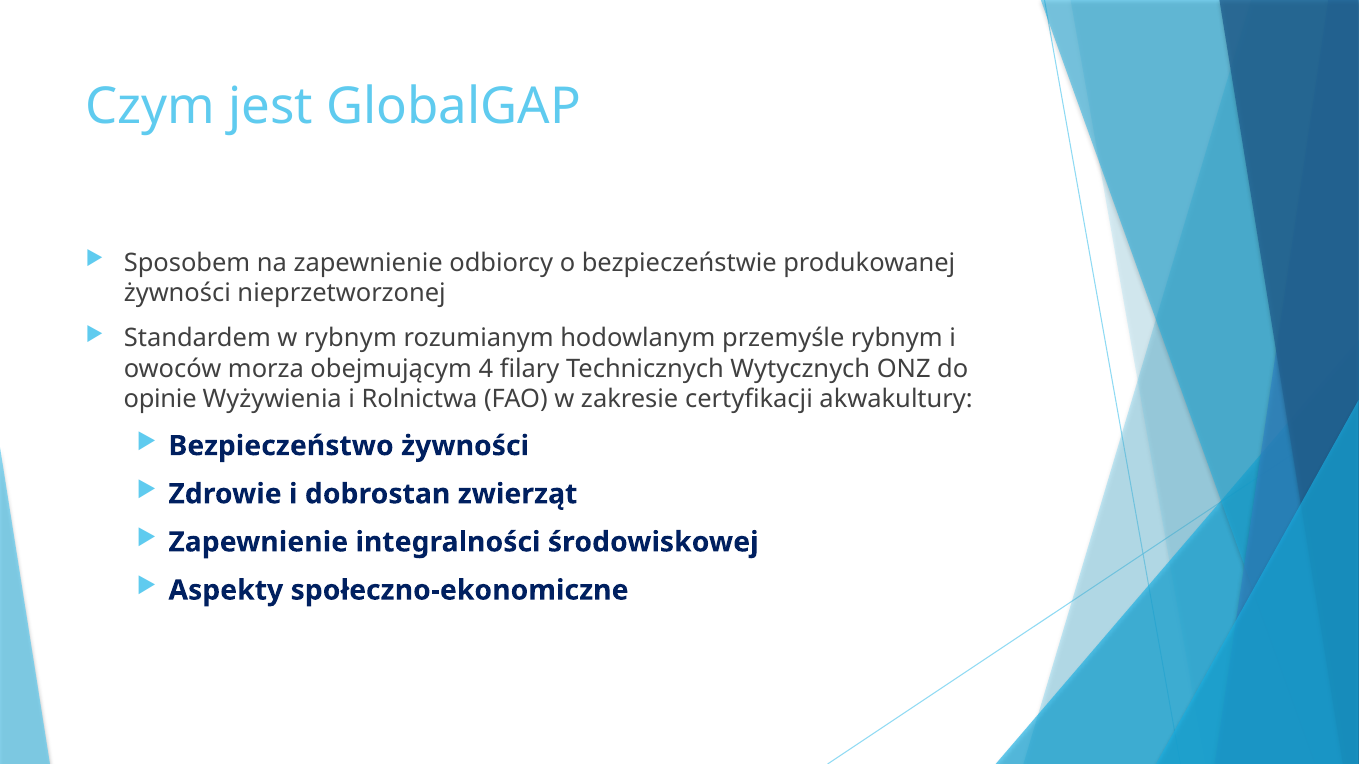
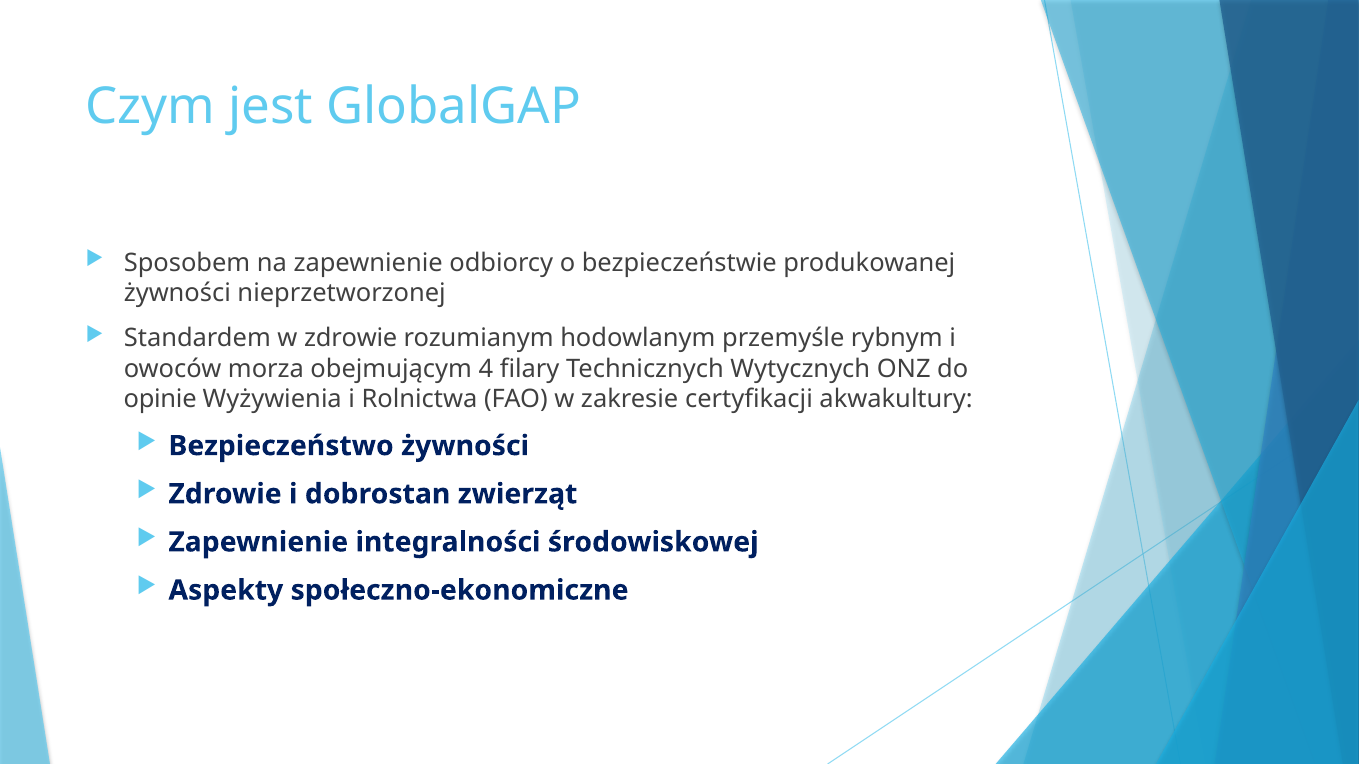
w rybnym: rybnym -> zdrowie
